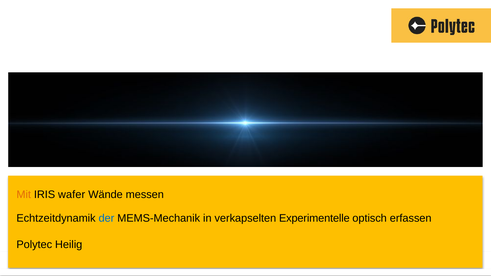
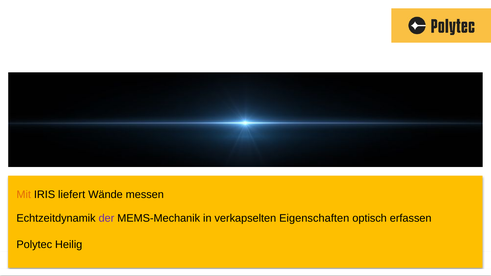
wafer: wafer -> liefert
der colour: blue -> purple
Experimentelle: Experimentelle -> Eigenschaften
